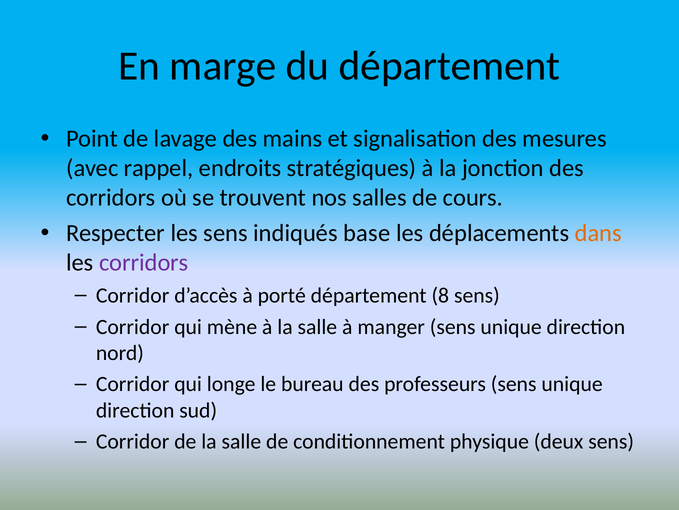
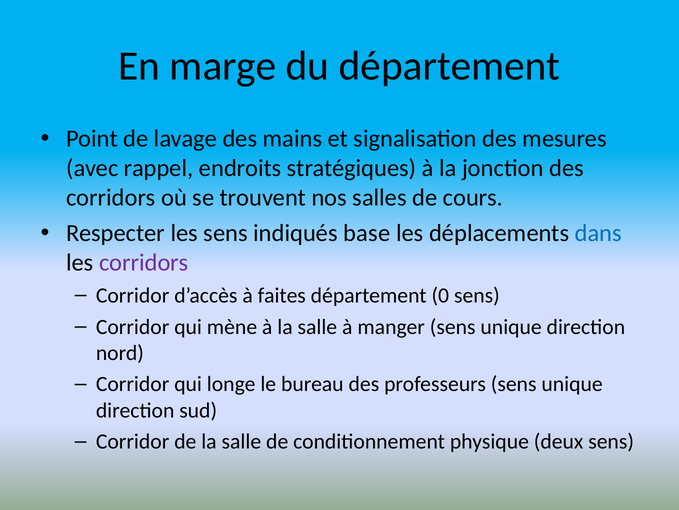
dans colour: orange -> blue
porté: porté -> faites
8: 8 -> 0
